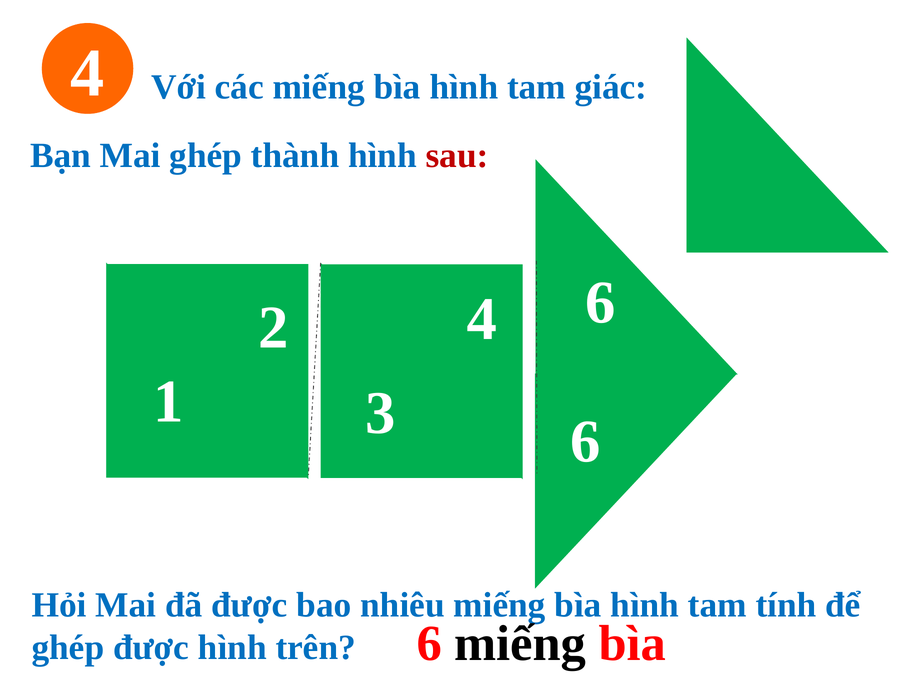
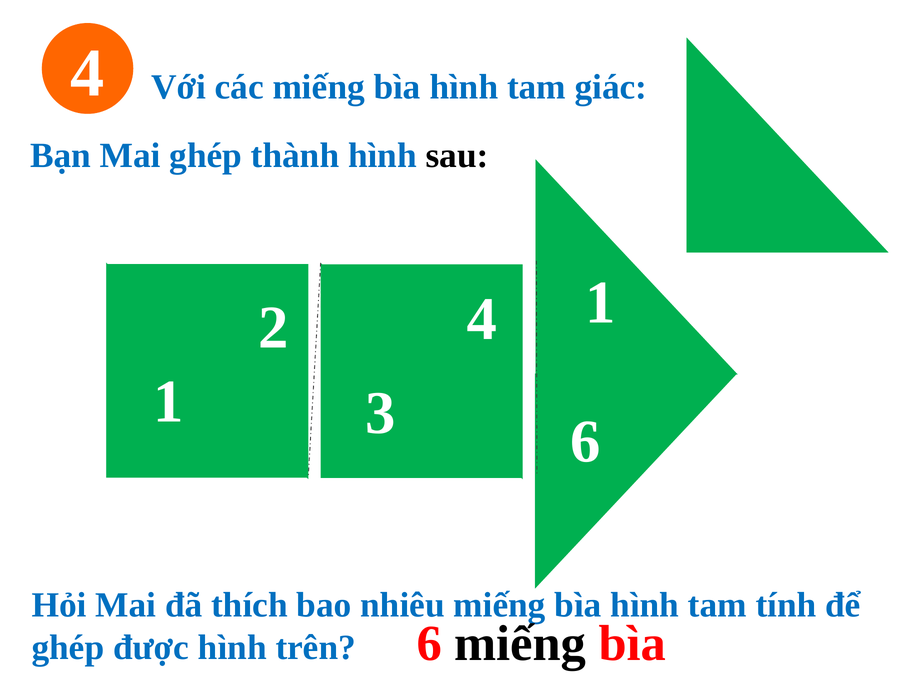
sau colour: red -> black
4 6: 6 -> 1
đã được: được -> thích
